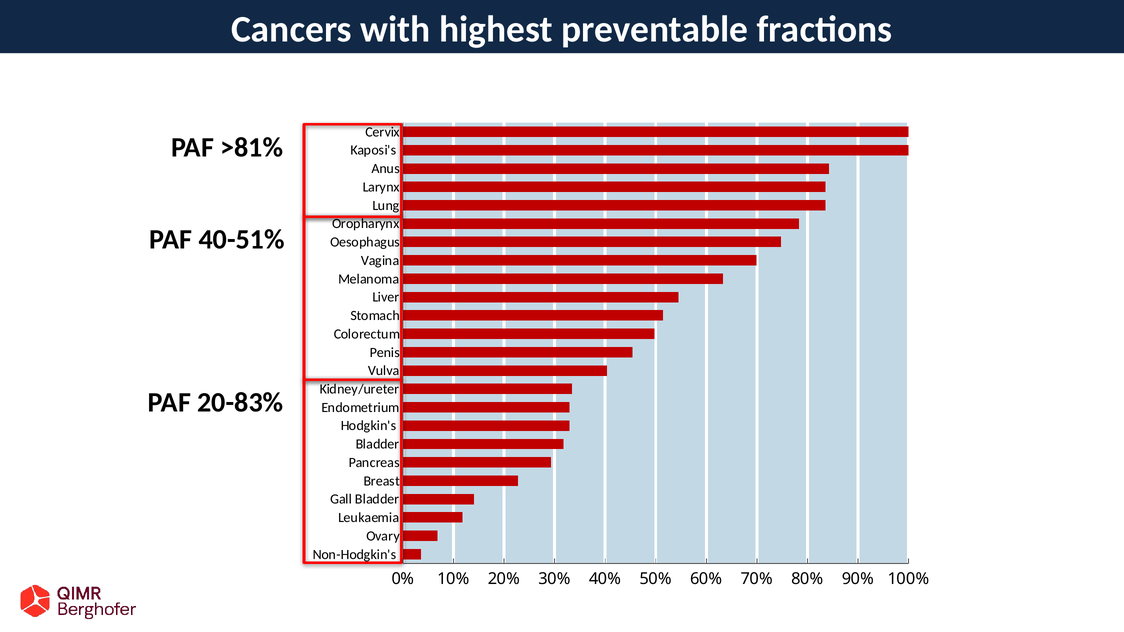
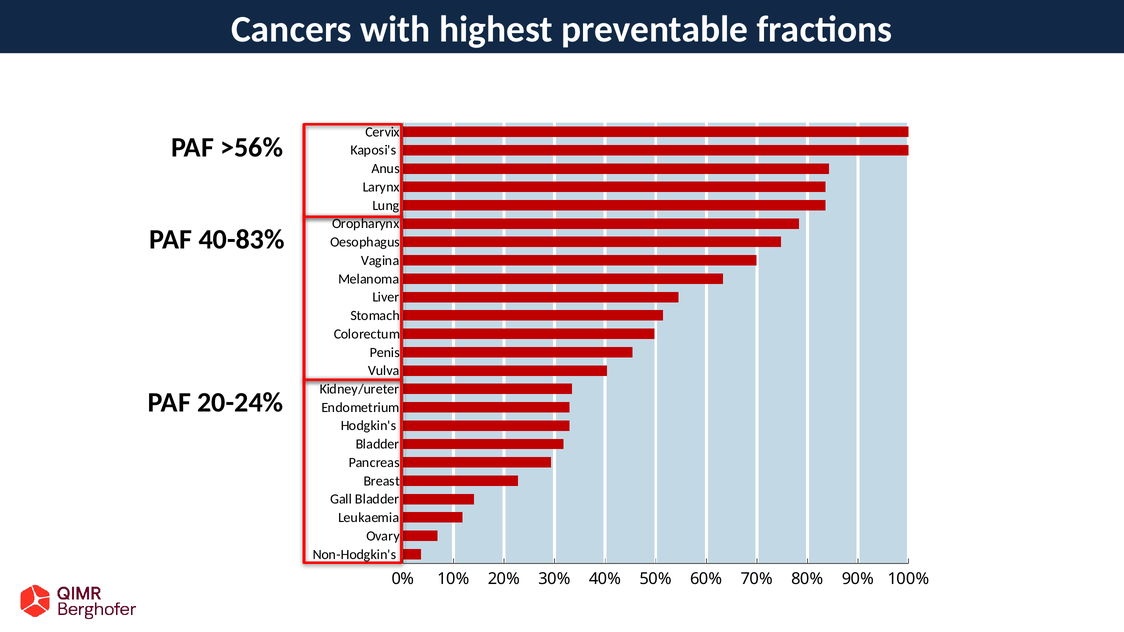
>81%: >81% -> >56%
40-51%: 40-51% -> 40-83%
20-83%: 20-83% -> 20-24%
